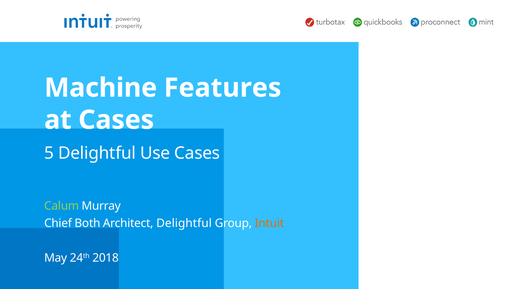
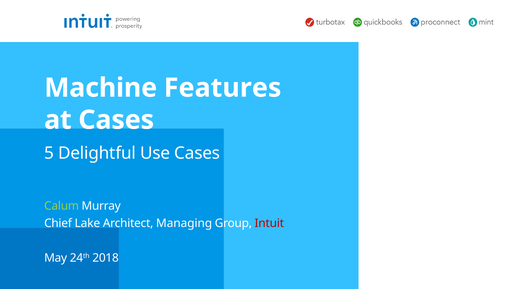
Both: Both -> Lake
Architect Delightful: Delightful -> Managing
Intuit colour: orange -> red
